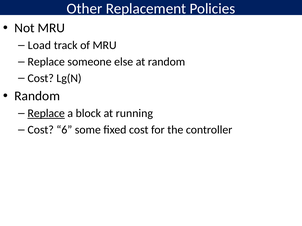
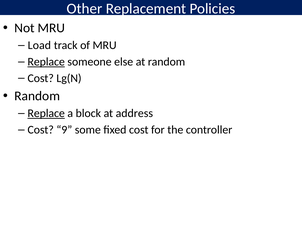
Replace at (46, 62) underline: none -> present
running: running -> address
6: 6 -> 9
